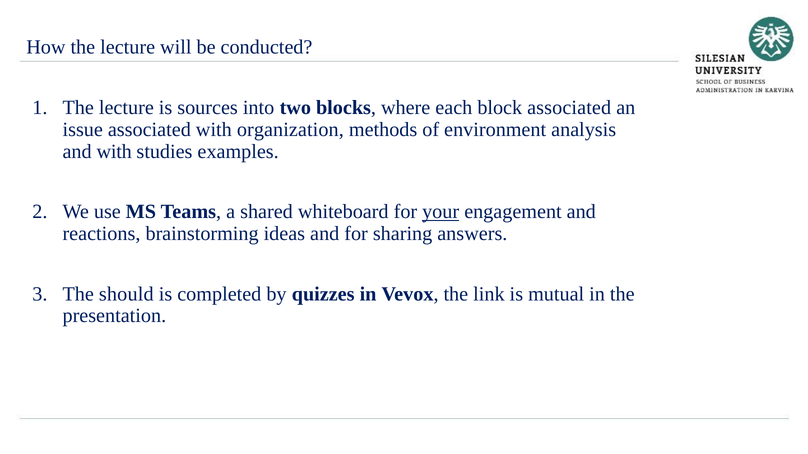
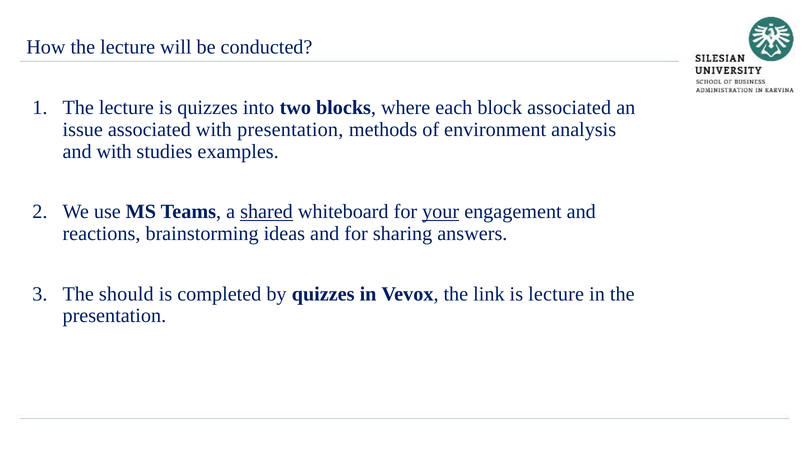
is sources: sources -> quizzes
with organization: organization -> presentation
shared underline: none -> present
is mutual: mutual -> lecture
